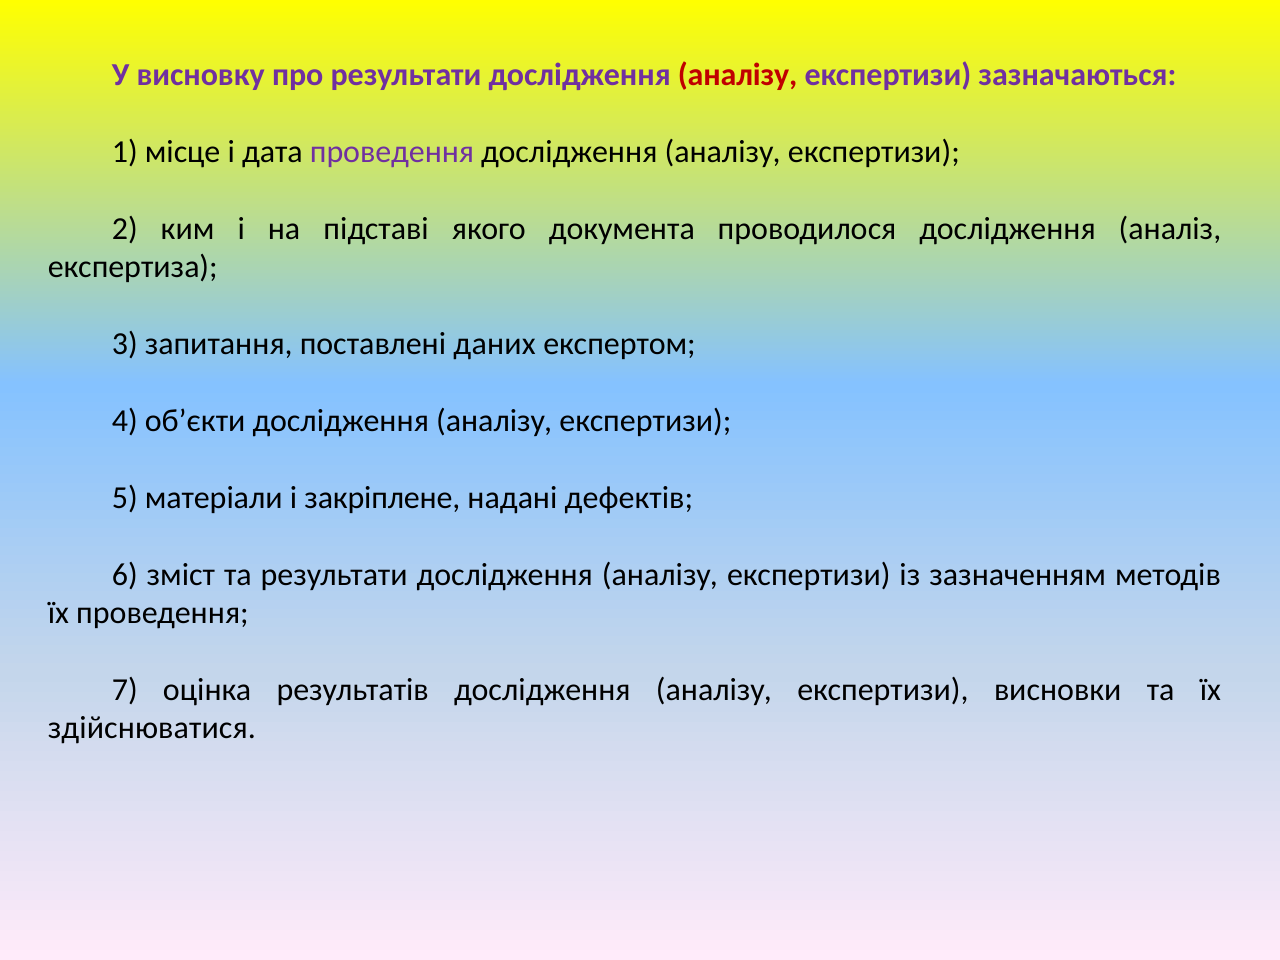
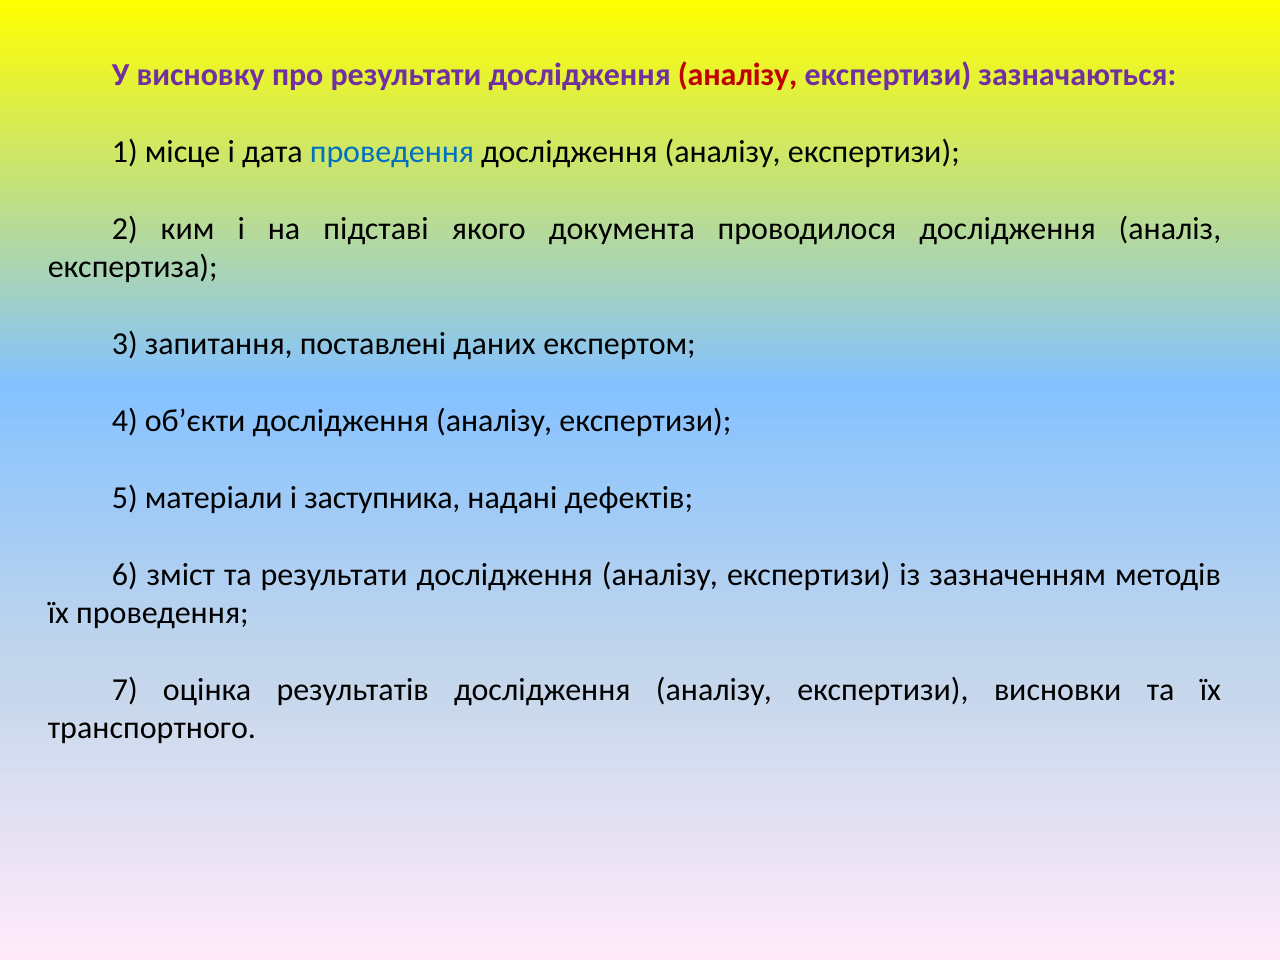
проведення at (392, 152) colour: purple -> blue
закріплене: закріплене -> заступника
здійснюватися: здійснюватися -> транспортного
